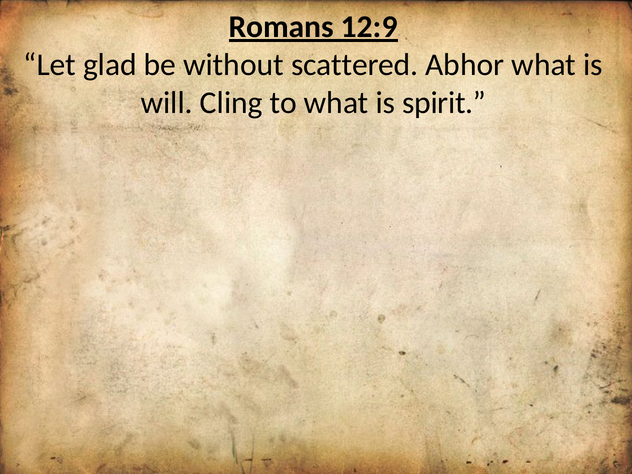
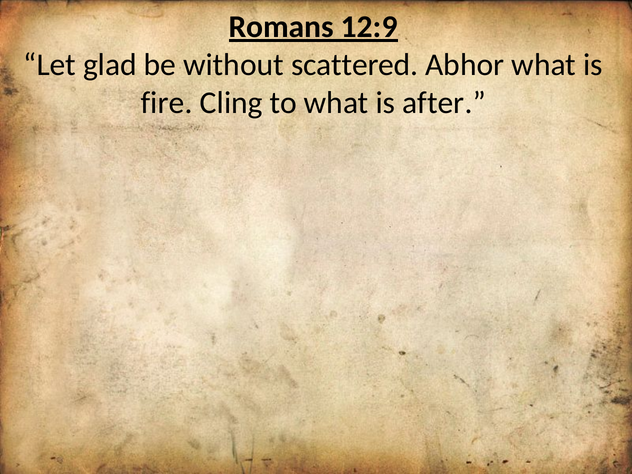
will: will -> fire
spirit: spirit -> after
